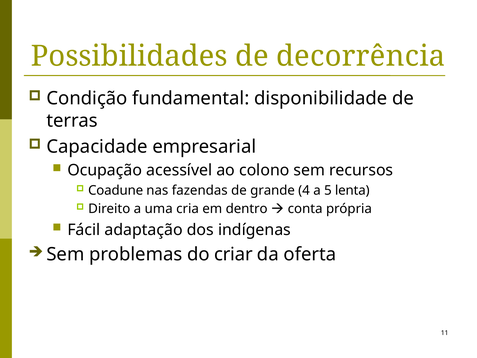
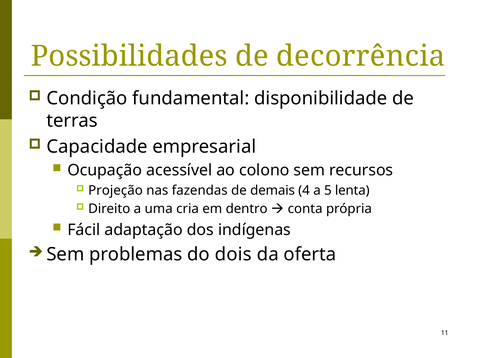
Coadune: Coadune -> Projeção
grande: grande -> demais
criar: criar -> dois
